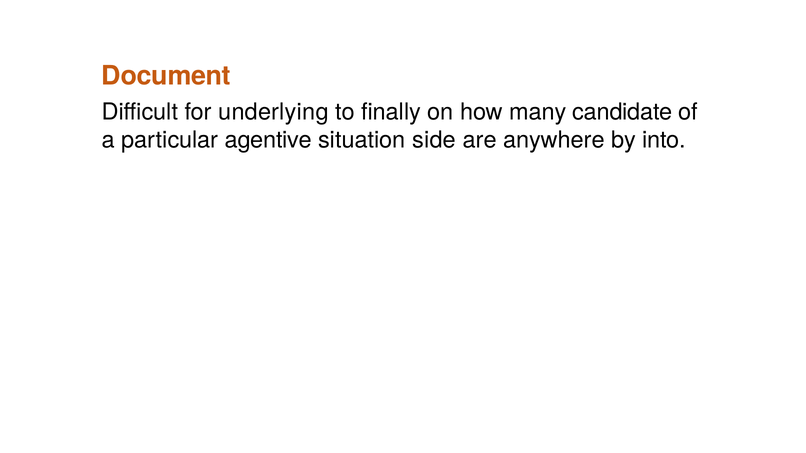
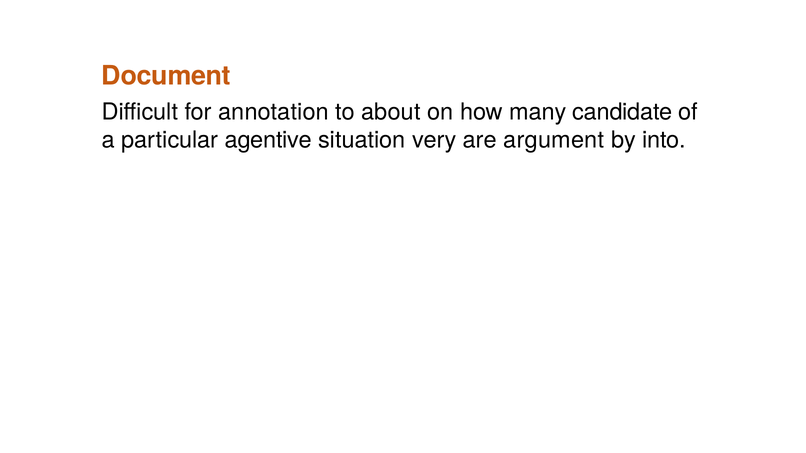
underlying: underlying -> annotation
finally: finally -> about
side: side -> very
anywhere: anywhere -> argument
